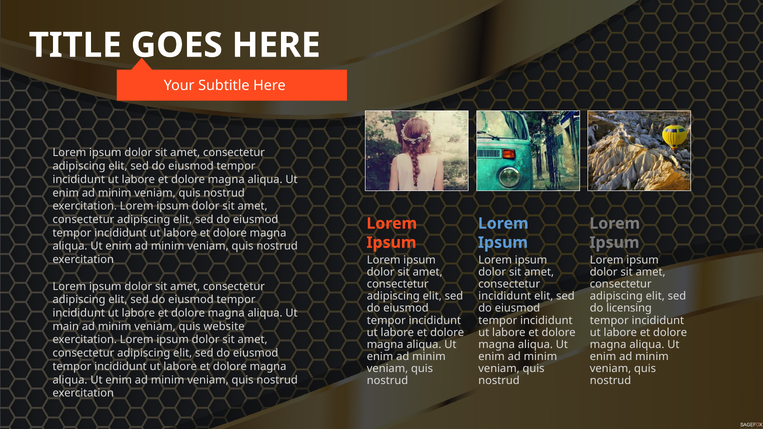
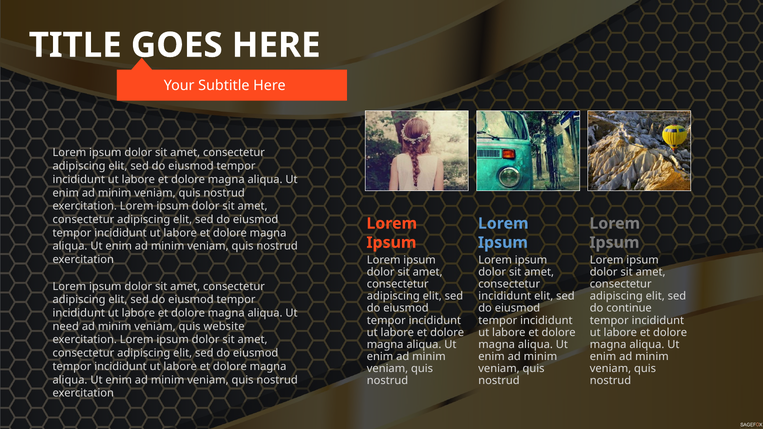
licensing: licensing -> continue
main: main -> need
